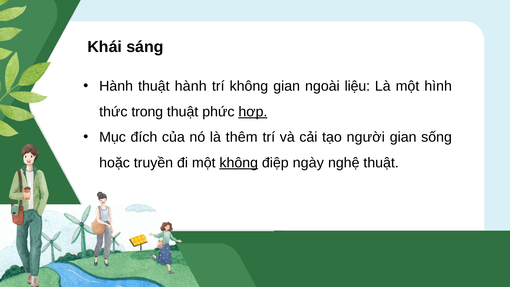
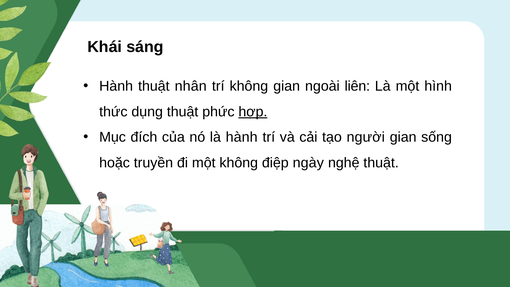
thuật hành: hành -> nhân
liệu: liệu -> liên
trong: trong -> dụng
là thêm: thêm -> hành
không at (239, 163) underline: present -> none
